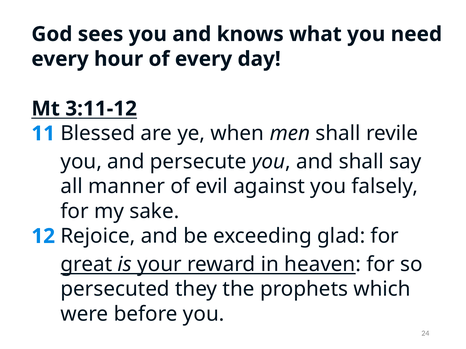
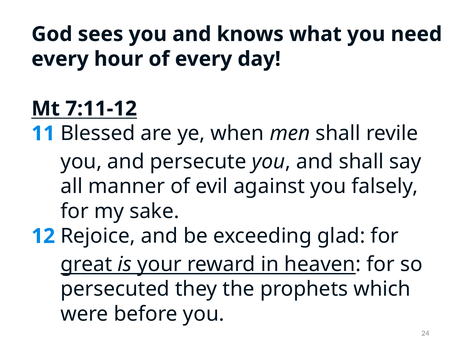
3:11-12: 3:11-12 -> 7:11-12
